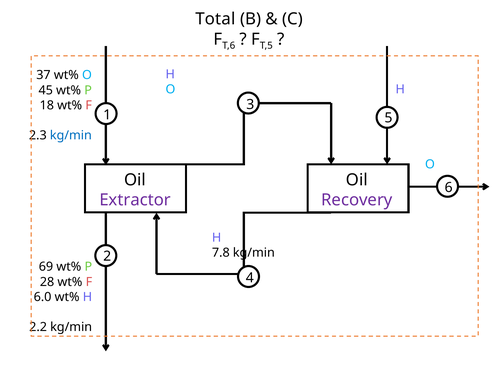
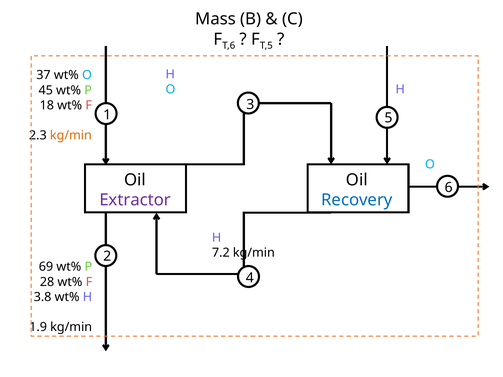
Total: Total -> Mass
kg/min at (71, 136) colour: blue -> orange
Recovery colour: purple -> blue
7.8: 7.8 -> 7.2
6.0: 6.0 -> 3.8
2.2: 2.2 -> 1.9
